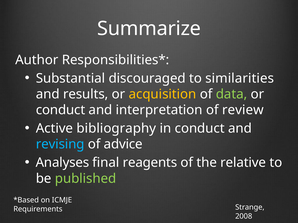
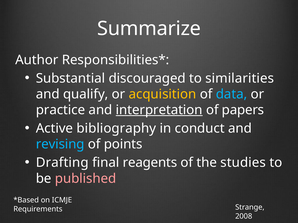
results: results -> qualify
data colour: light green -> light blue
conduct at (61, 110): conduct -> practice
interpretation underline: none -> present
review: review -> papers
advice: advice -> points
Analyses: Analyses -> Drafting
relative: relative -> studies
published colour: light green -> pink
